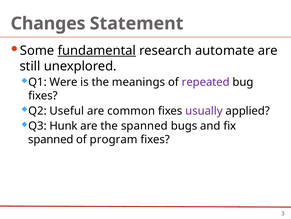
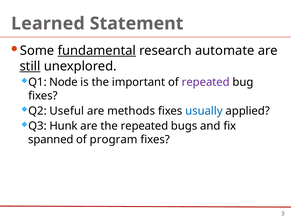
Changes: Changes -> Learned
still underline: none -> present
Were: Were -> Node
meanings: meanings -> important
common: common -> methods
usually colour: purple -> blue
the spanned: spanned -> repeated
